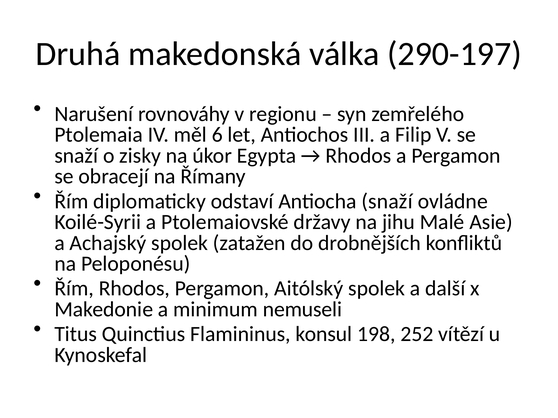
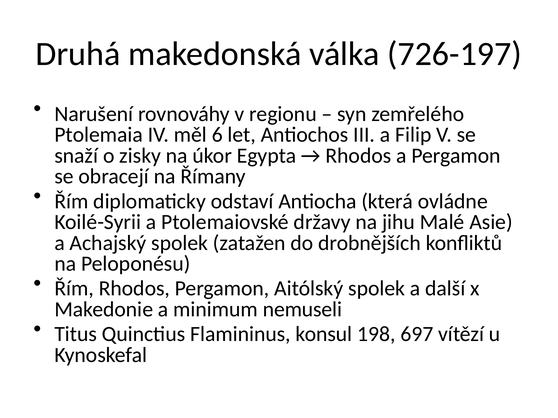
290-197: 290-197 -> 726-197
Antiocha snaží: snaží -> která
252: 252 -> 697
